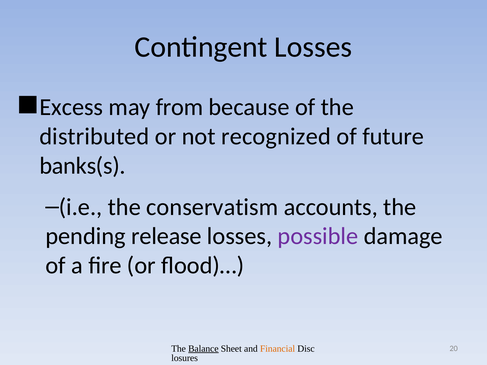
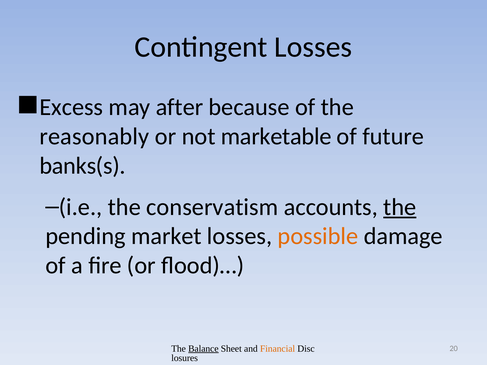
from: from -> after
distributed: distributed -> reasonably
recognized: recognized -> marketable
the at (400, 207) underline: none -> present
release: release -> market
possible colour: purple -> orange
